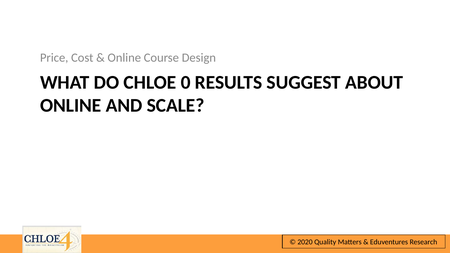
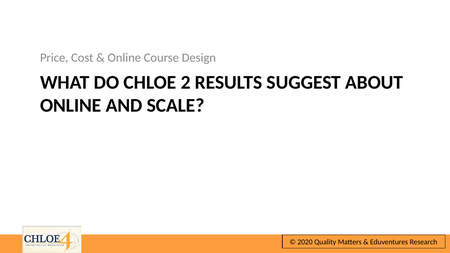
0: 0 -> 2
